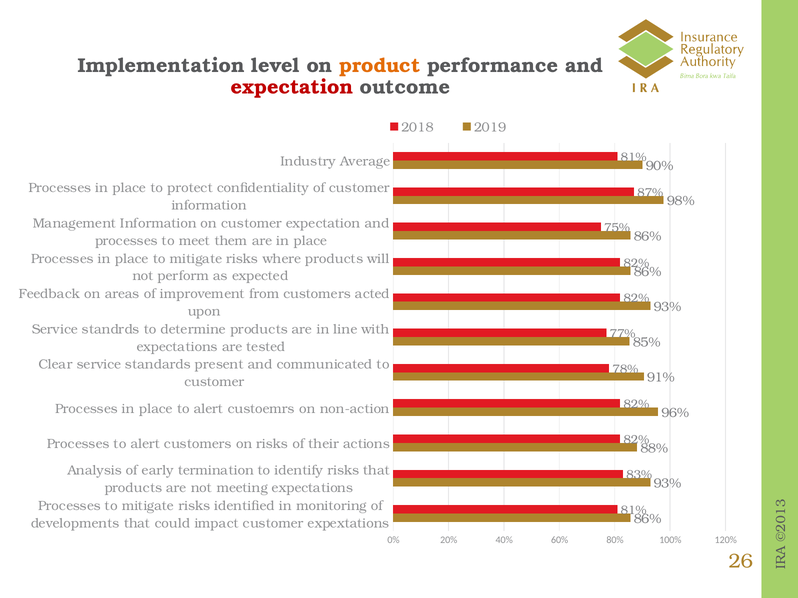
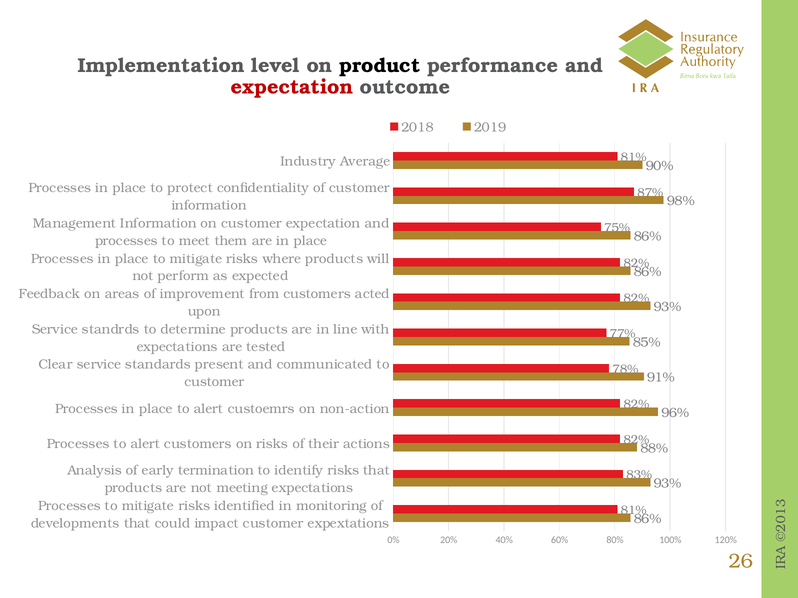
product colour: orange -> black
